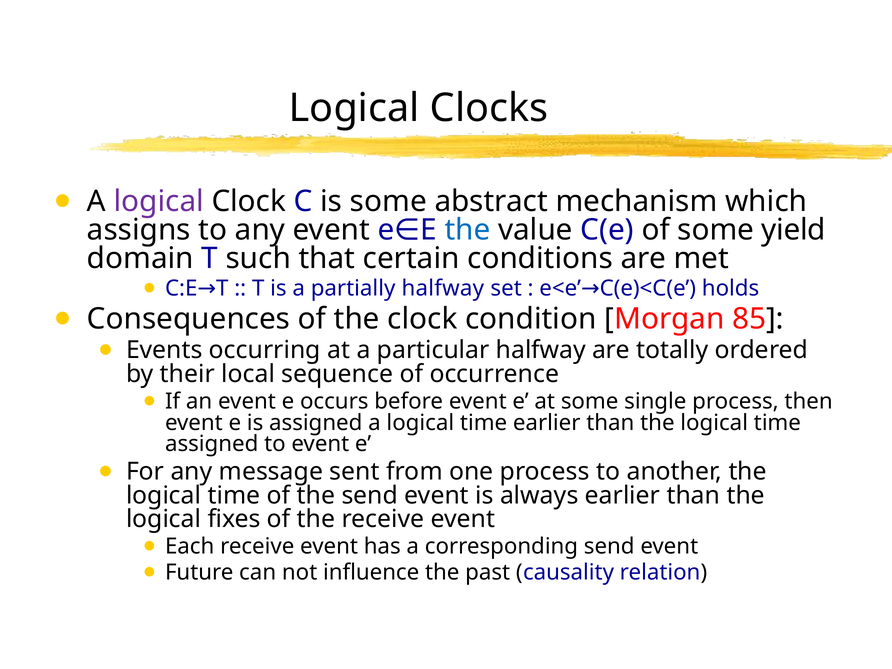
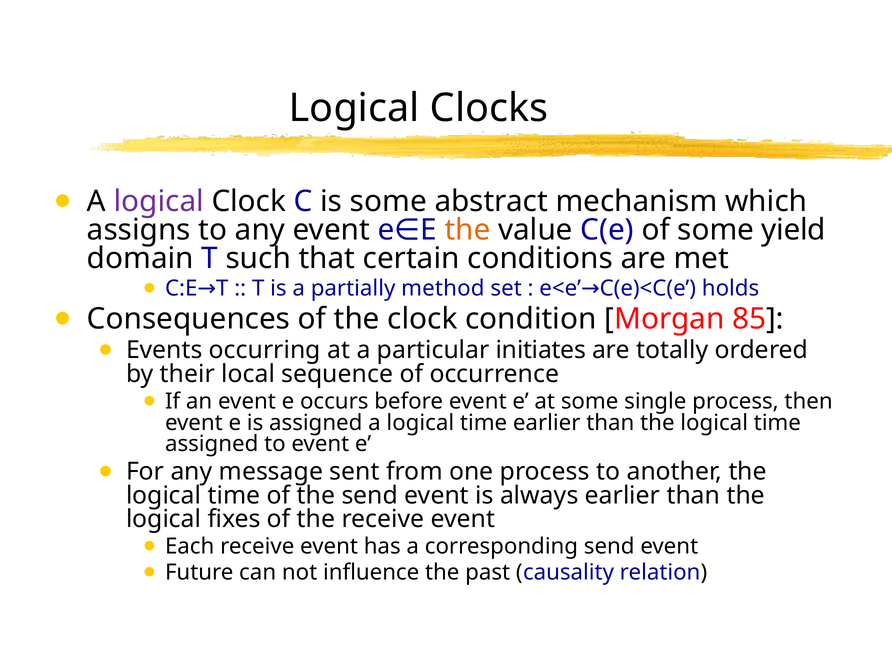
the at (467, 230) colour: blue -> orange
partially halfway: halfway -> method
particular halfway: halfway -> initiates
